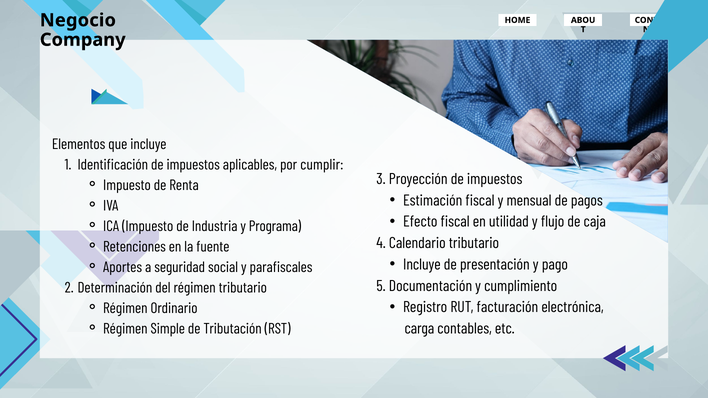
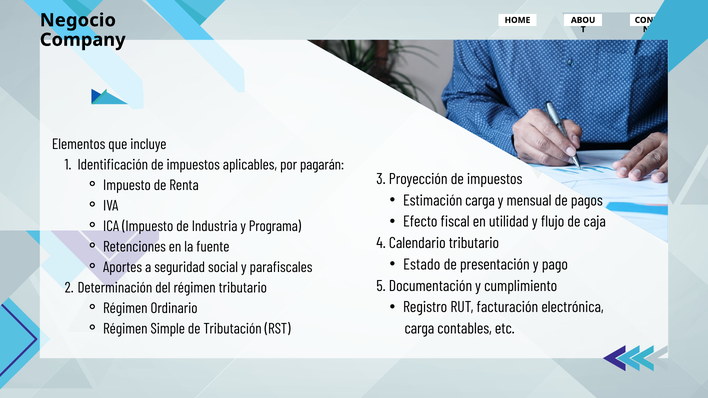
cumplir: cumplir -> pagarán
Estimación fiscal: fiscal -> carga
Incluye at (422, 265): Incluye -> Estado
